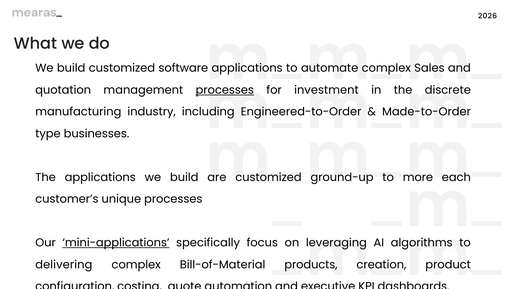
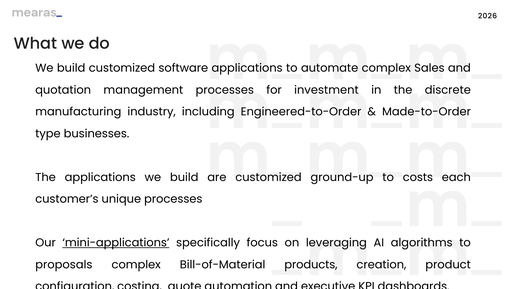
processes at (225, 90) underline: present -> none
more: more -> costs
delivering: delivering -> proposals
